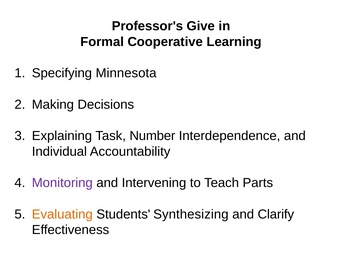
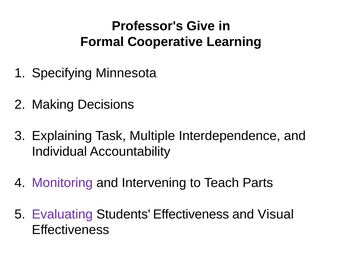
Number: Number -> Multiple
Evaluating colour: orange -> purple
Students Synthesizing: Synthesizing -> Effectiveness
Clarify: Clarify -> Visual
